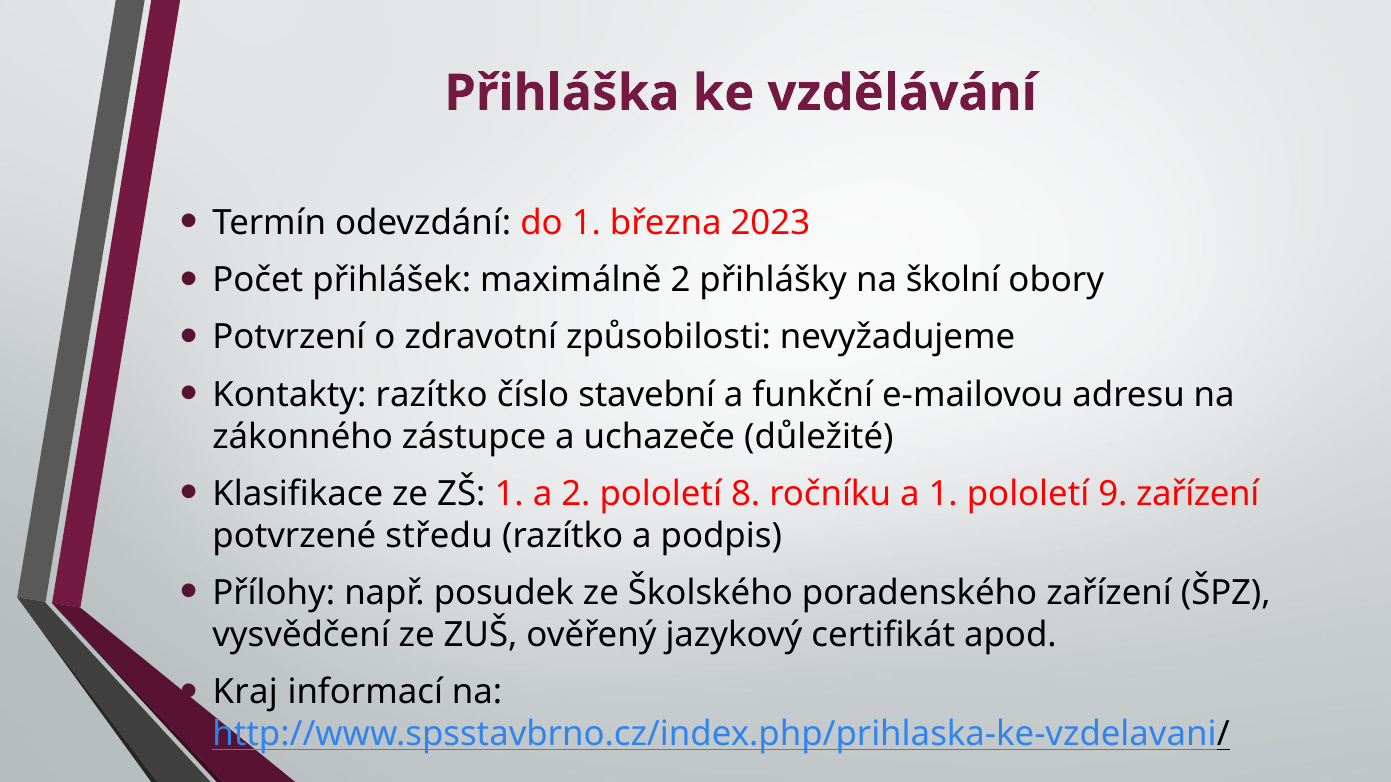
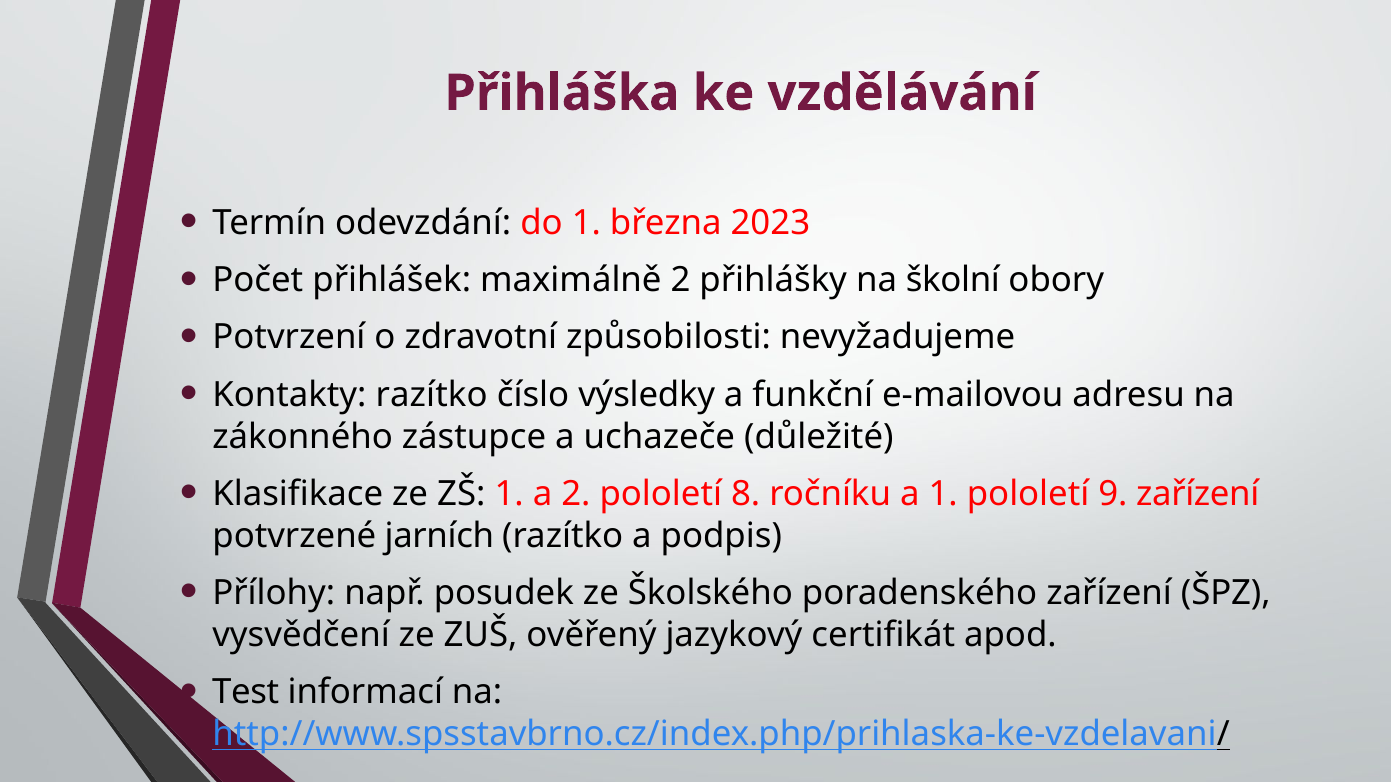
stavební: stavební -> výsledky
středu: středu -> jarních
Kraj: Kraj -> Test
